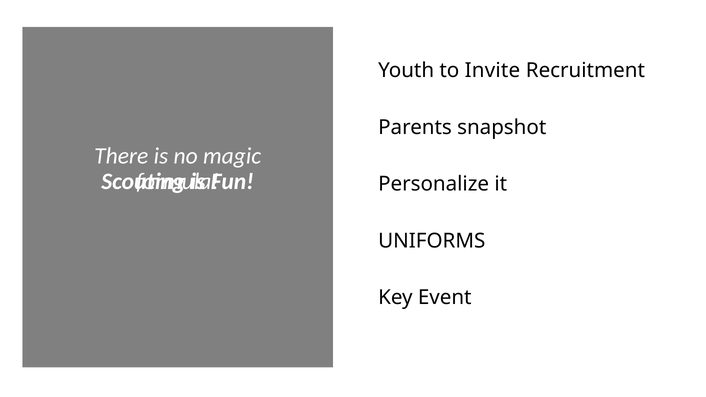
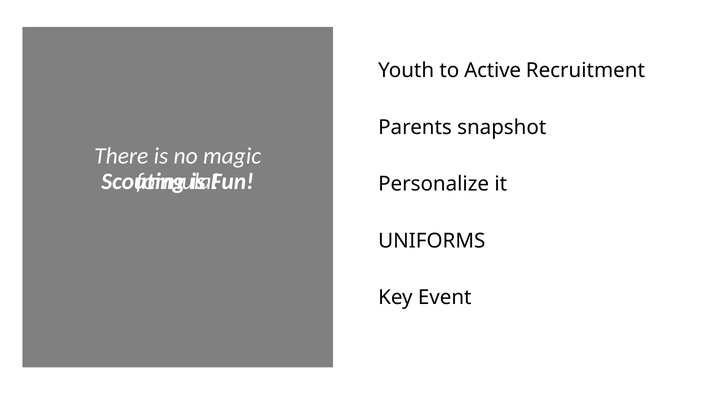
Invite: Invite -> Active
